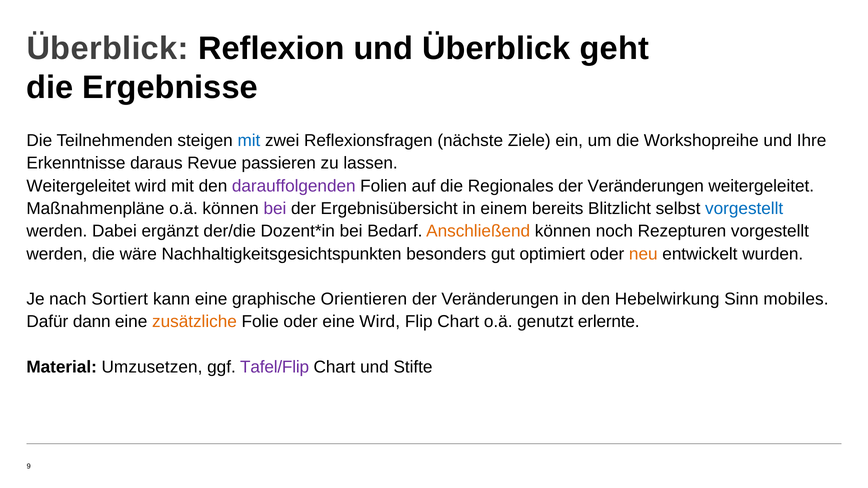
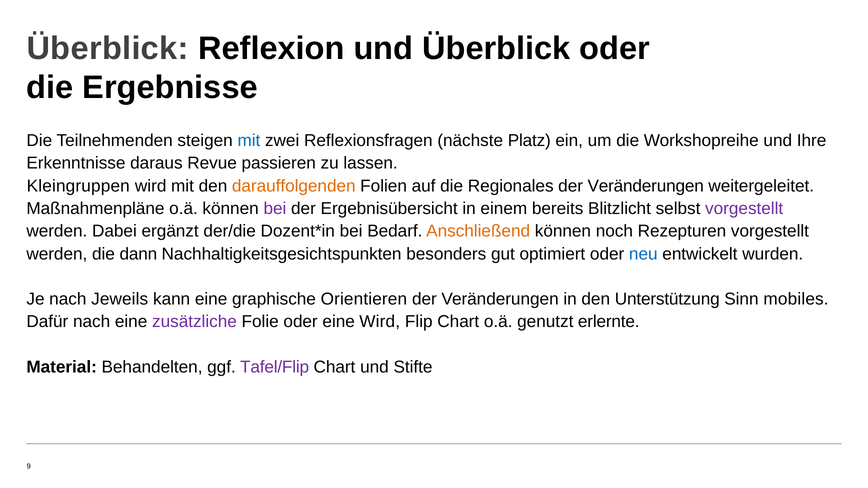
Überblick geht: geht -> oder
Ziele: Ziele -> Platz
Weitergeleitet at (78, 186): Weitergeleitet -> Kleingruppen
darauffolgenden colour: purple -> orange
vorgestellt at (744, 209) colour: blue -> purple
wäre: wäre -> dann
neu colour: orange -> blue
Sortiert: Sortiert -> Jeweils
Hebelwirkung: Hebelwirkung -> Unterstützung
Dafür dann: dann -> nach
zusätzliche colour: orange -> purple
Umzusetzen: Umzusetzen -> Behandelten
